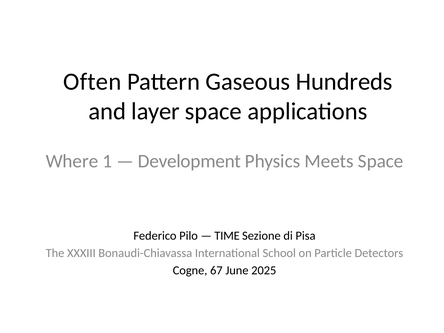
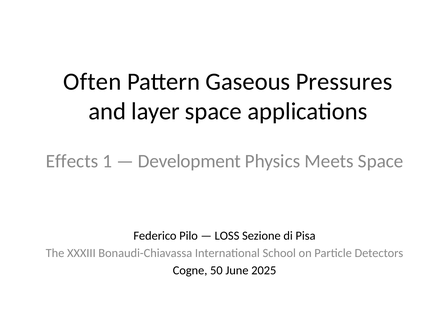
Hundreds: Hundreds -> Pressures
Where: Where -> Effects
TIME: TIME -> LOSS
67: 67 -> 50
